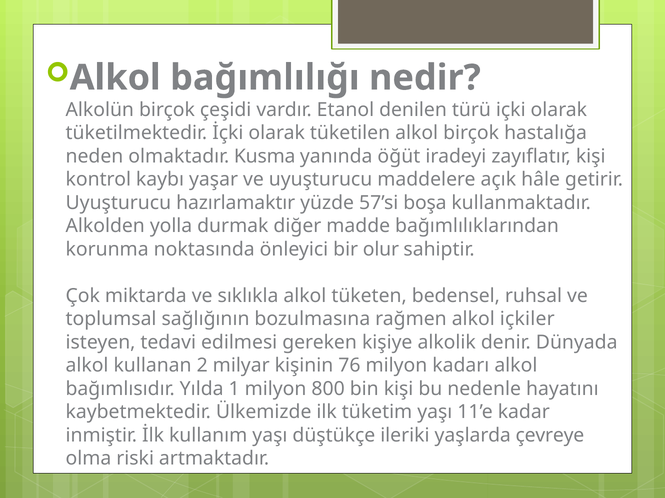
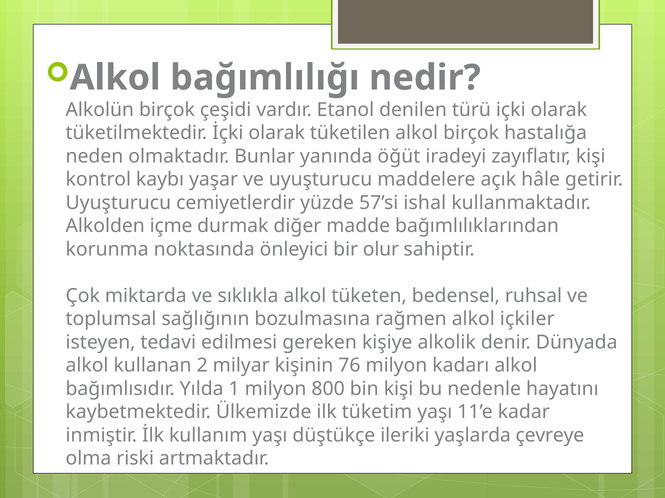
Kusma: Kusma -> Bunlar
hazırlamaktır: hazırlamaktır -> cemiyetlerdir
boşa: boşa -> ishal
yolla: yolla -> içme
